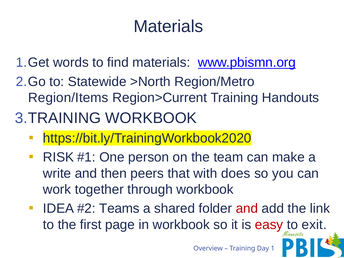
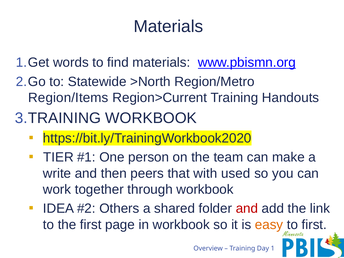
RISK: RISK -> TIER
does: does -> used
Teams: Teams -> Others
easy colour: red -> orange
to exit: exit -> first
